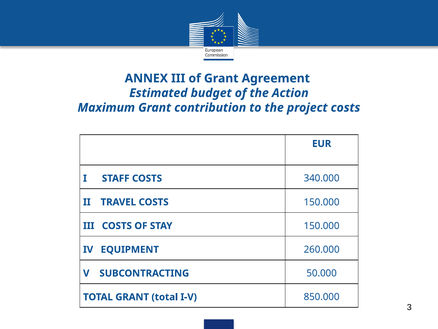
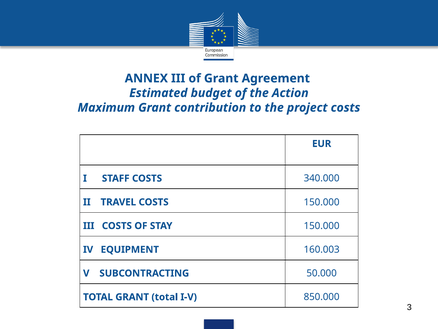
260.000: 260.000 -> 160.003
